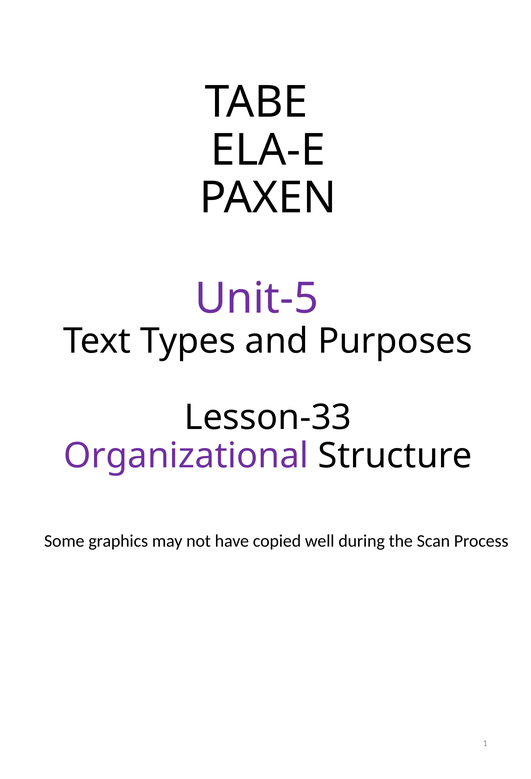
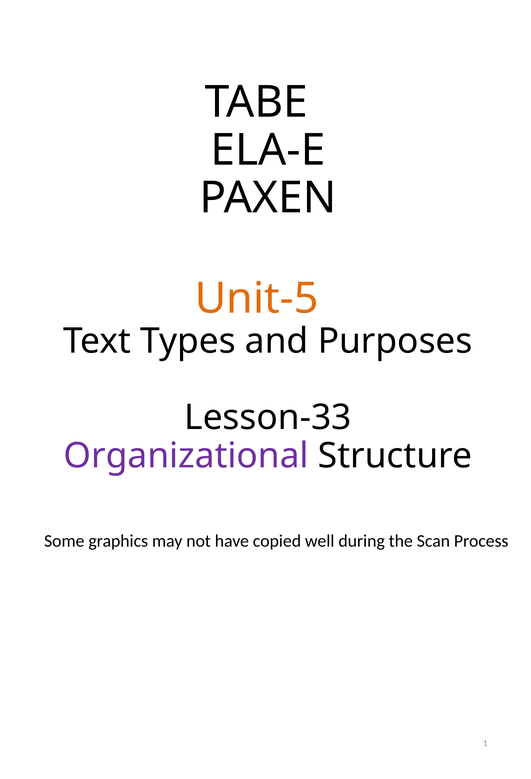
Unit-5 colour: purple -> orange
